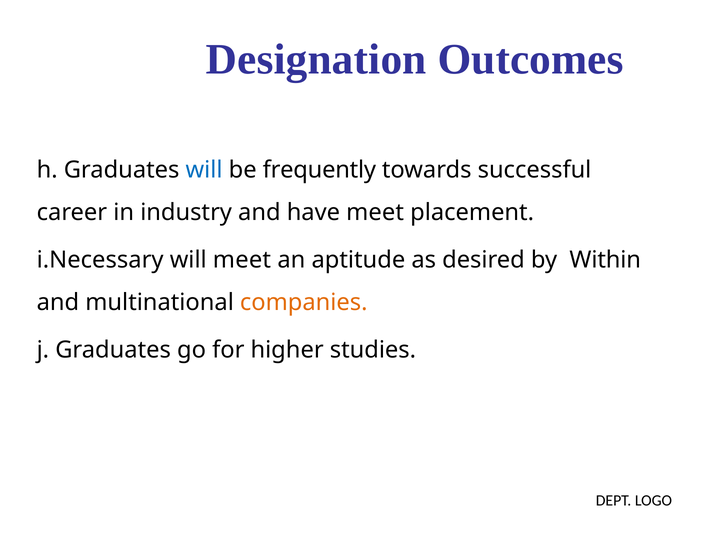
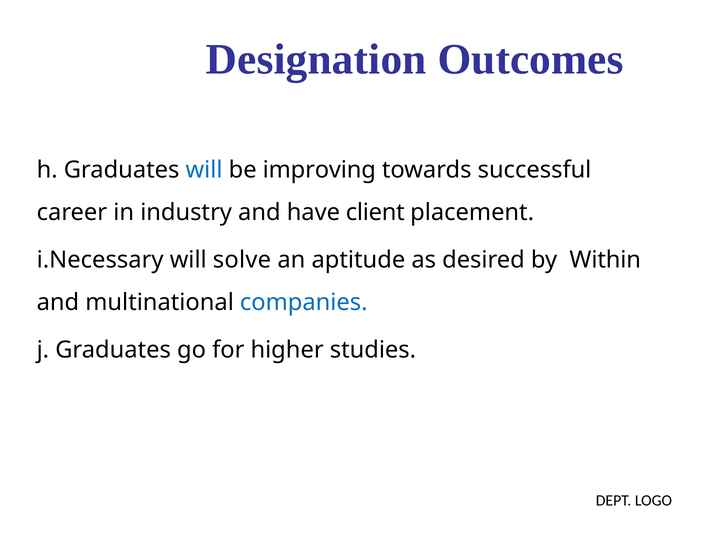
frequently: frequently -> improving
have meet: meet -> client
will meet: meet -> solve
companies colour: orange -> blue
